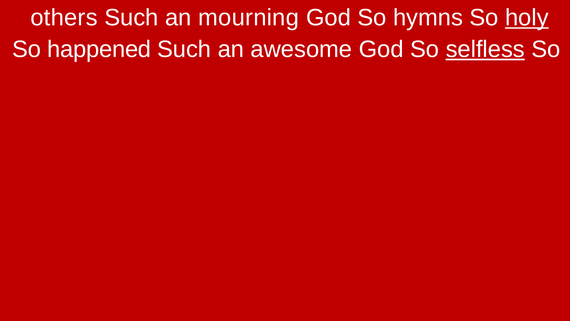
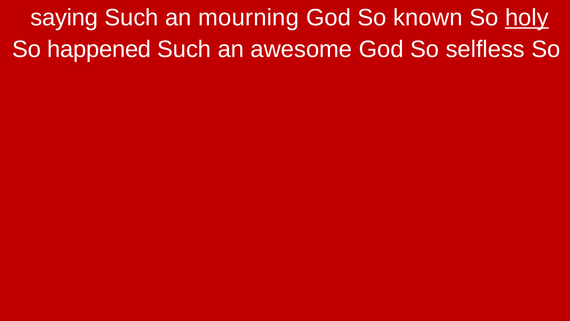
others: others -> saying
hymns: hymns -> known
selfless underline: present -> none
